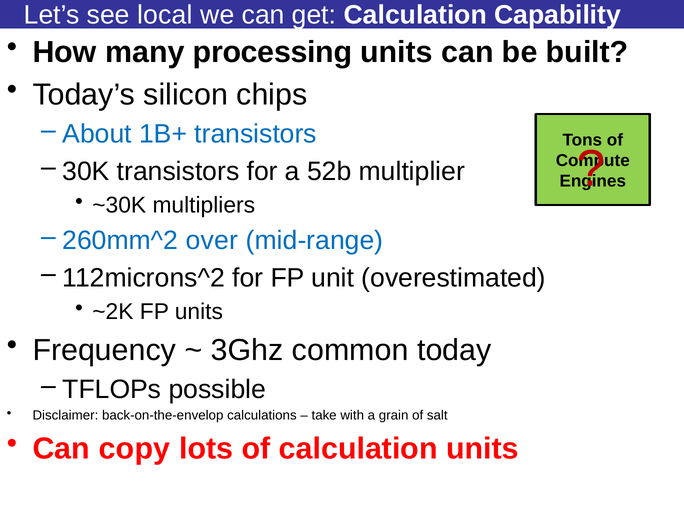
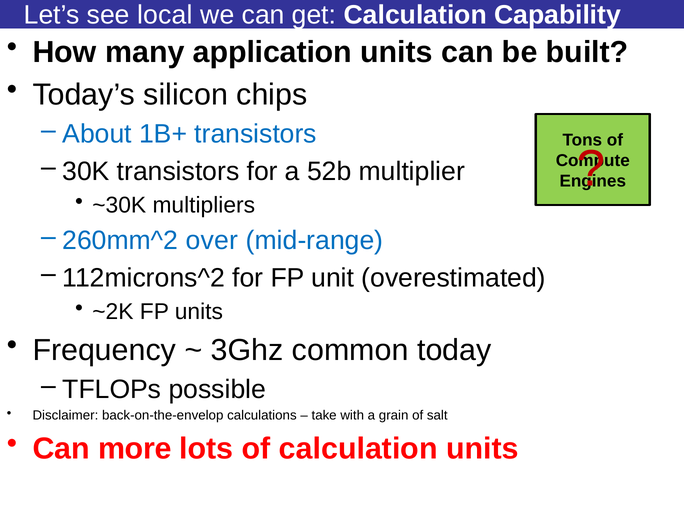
processing: processing -> application
copy: copy -> more
